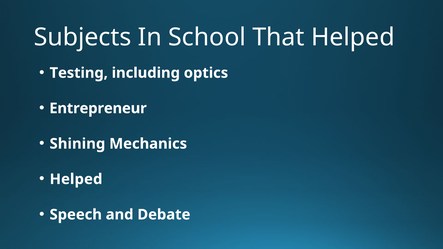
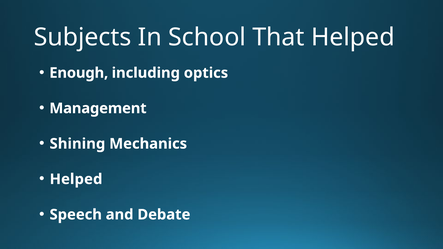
Testing: Testing -> Enough
Entrepreneur: Entrepreneur -> Management
